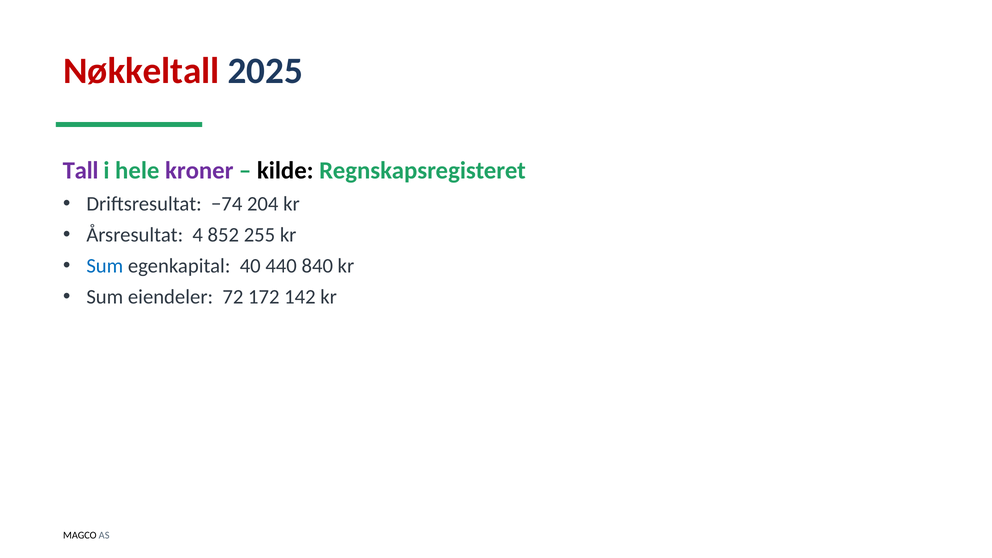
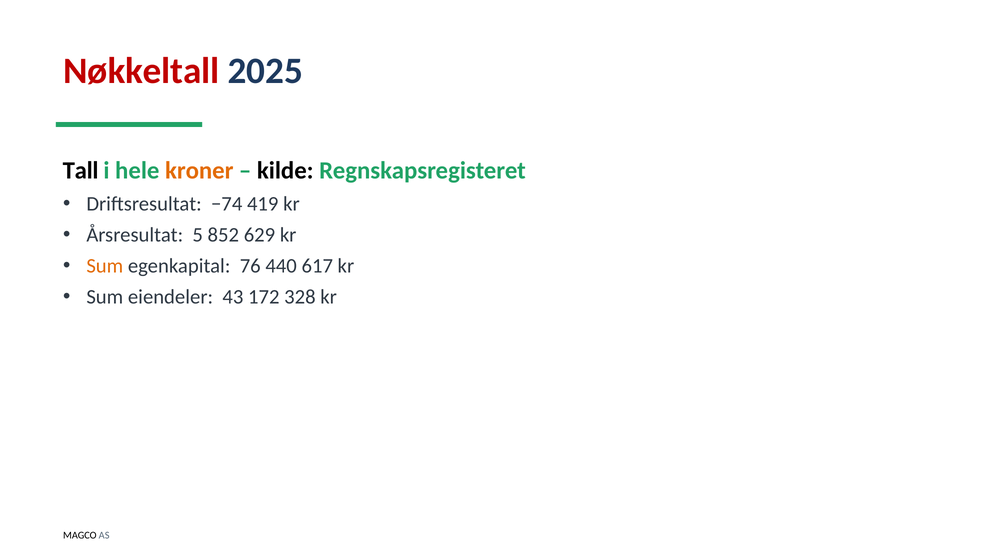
Tall colour: purple -> black
kroner colour: purple -> orange
204: 204 -> 419
4: 4 -> 5
255: 255 -> 629
Sum at (105, 266) colour: blue -> orange
40: 40 -> 76
840: 840 -> 617
72: 72 -> 43
142: 142 -> 328
